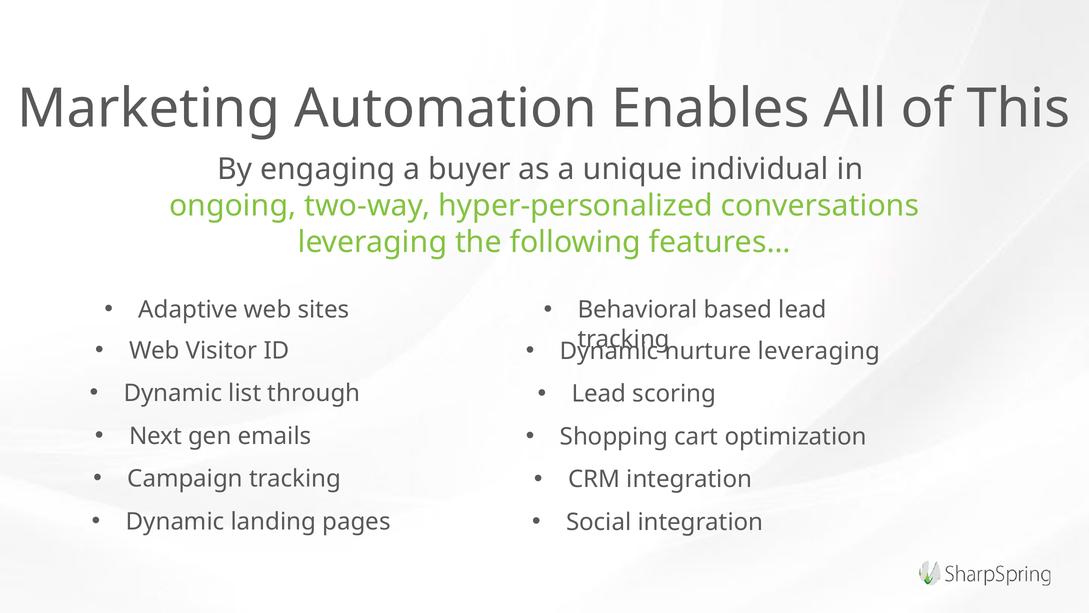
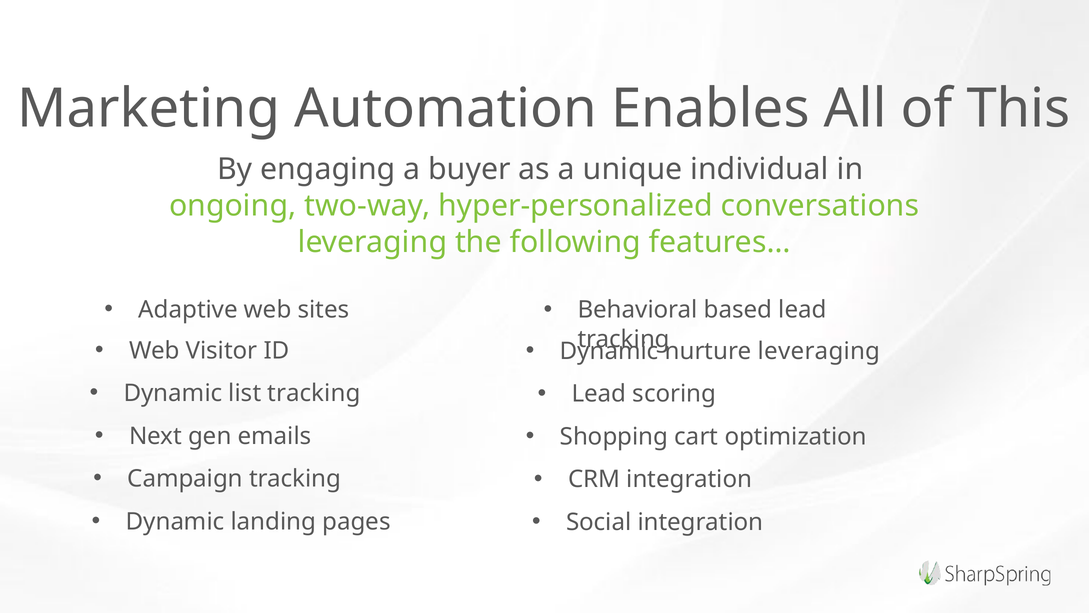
list through: through -> tracking
